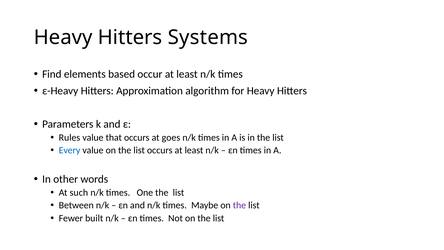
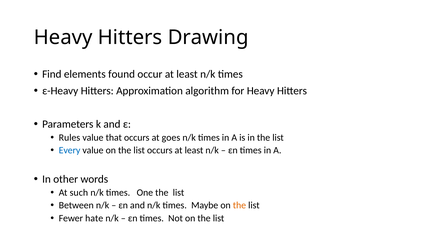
Systems: Systems -> Drawing
based: based -> found
the at (239, 205) colour: purple -> orange
built: built -> hate
